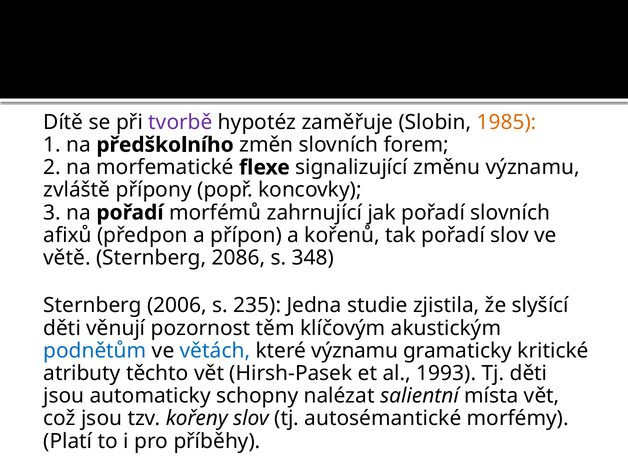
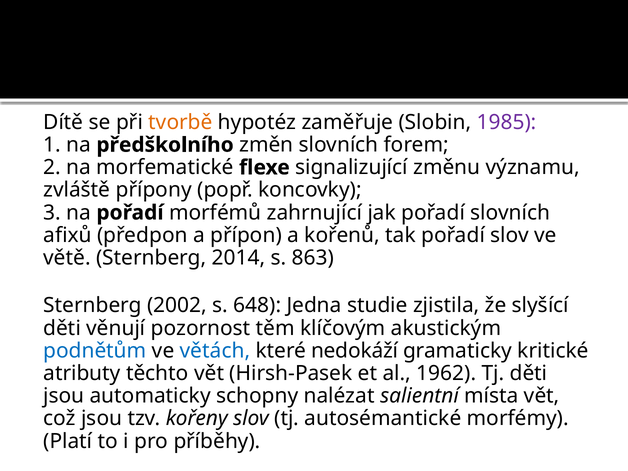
tvorbě colour: purple -> orange
1985 colour: orange -> purple
2086: 2086 -> 2014
348: 348 -> 863
2006: 2006 -> 2002
235: 235 -> 648
které významu: významu -> nedokáží
1993: 1993 -> 1962
